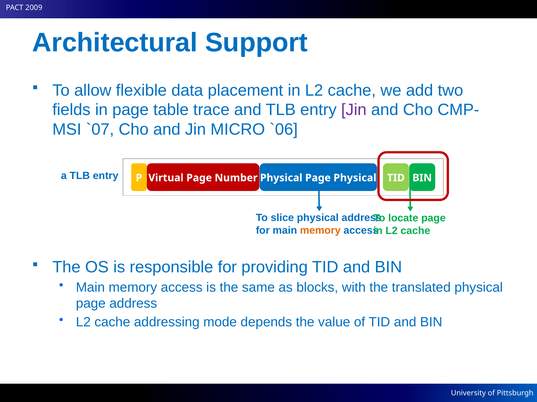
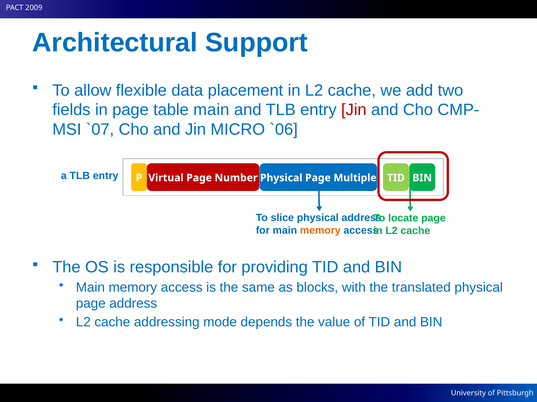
table trace: trace -> main
Jin at (354, 110) colour: purple -> red
Page Physical: Physical -> Multiple
